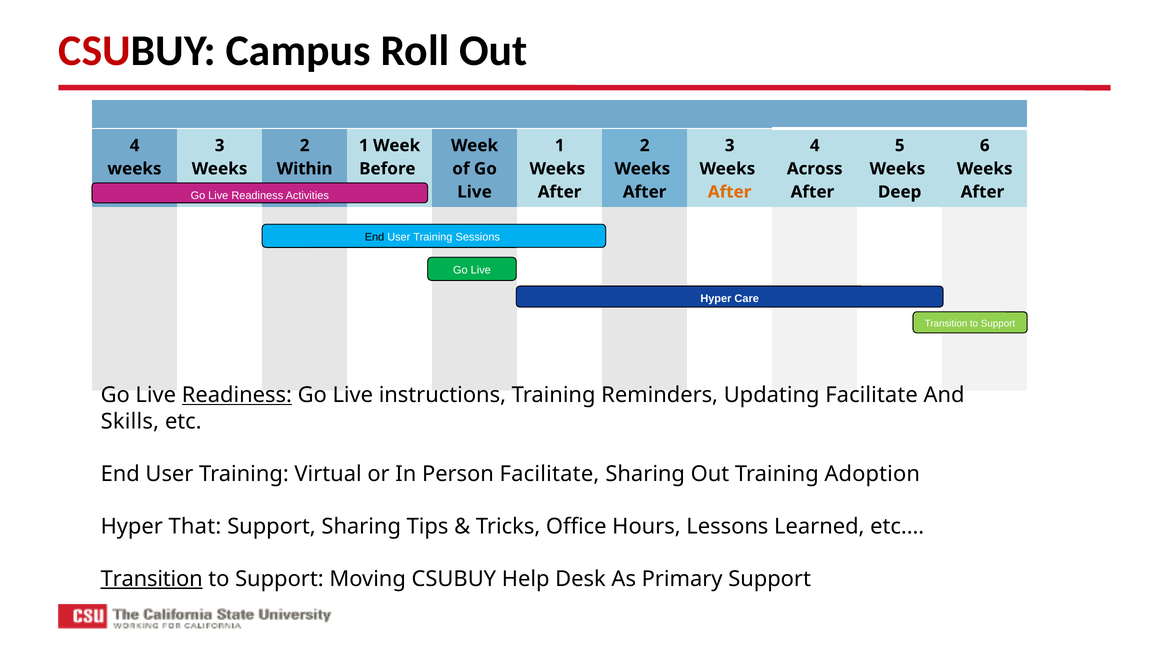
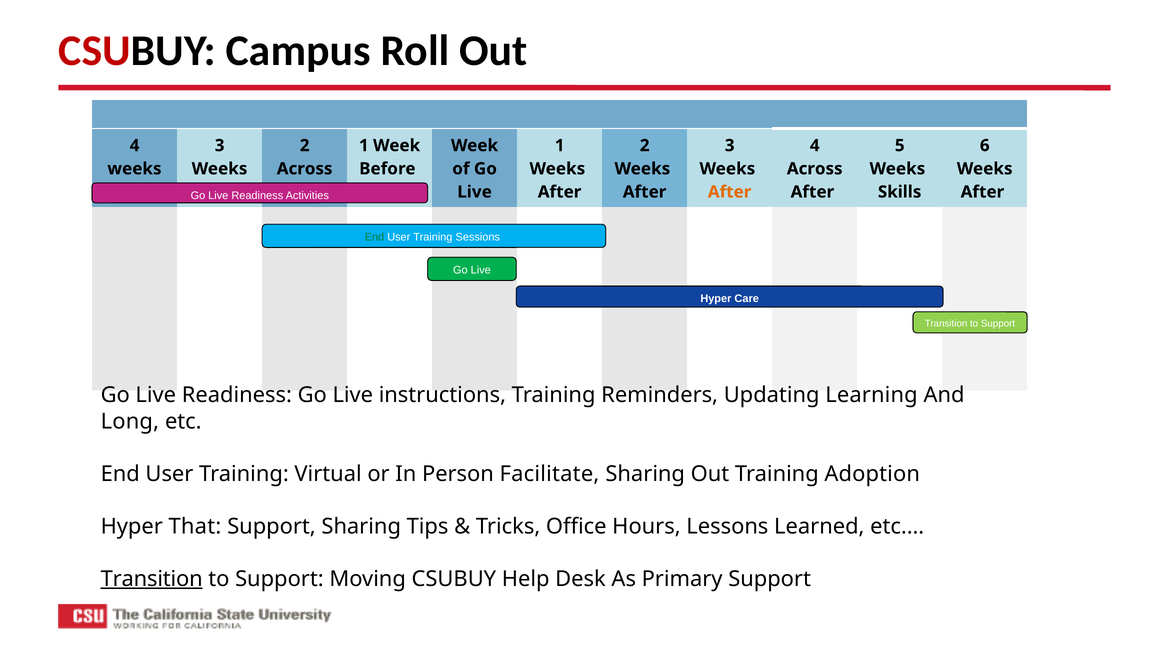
Within at (305, 169): Within -> Across
Deep: Deep -> Skills
End at (375, 237) colour: black -> green
Readiness at (237, 395) underline: present -> none
Updating Facilitate: Facilitate -> Learning
Skills: Skills -> Long
